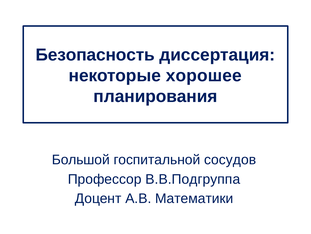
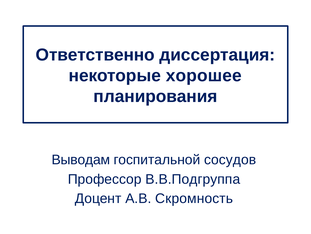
Безопасность: Безопасность -> Ответственно
Большой: Большой -> Выводам
Математики: Математики -> Скромность
